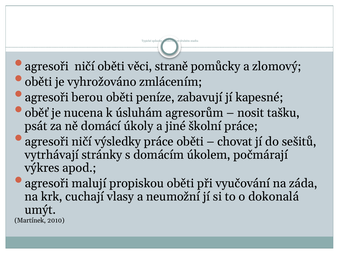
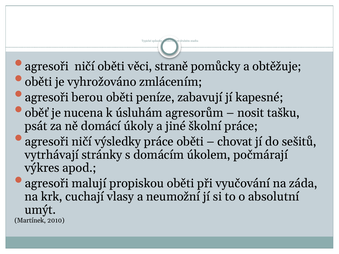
zlomový: zlomový -> obtěžuje
dokonalá: dokonalá -> absolutní
